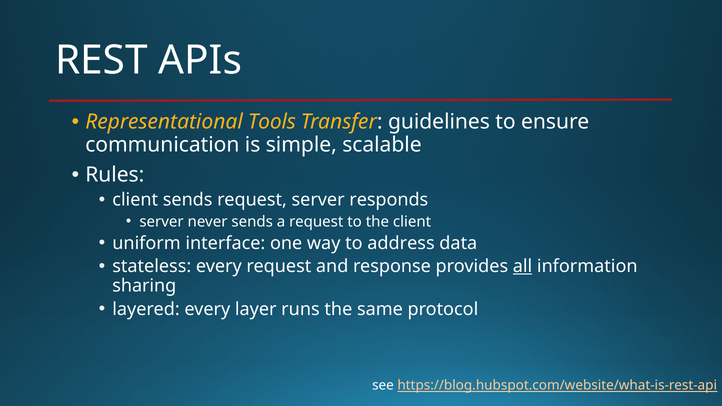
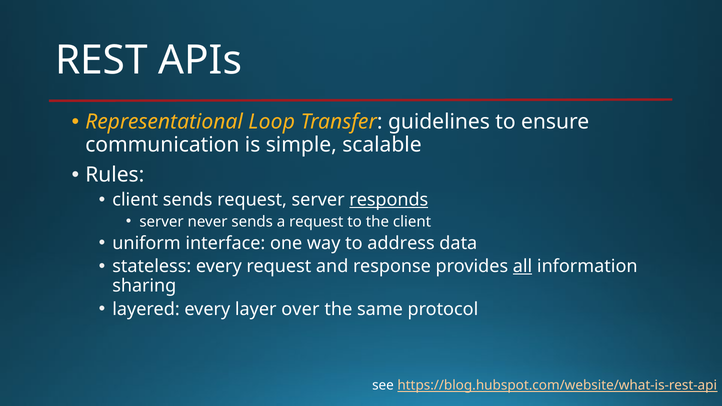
Tools: Tools -> Loop
responds underline: none -> present
runs: runs -> over
